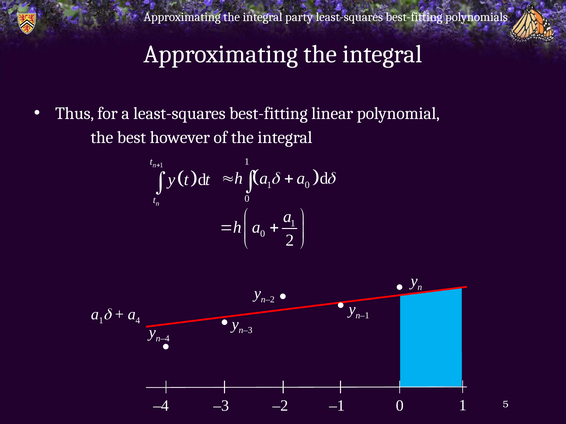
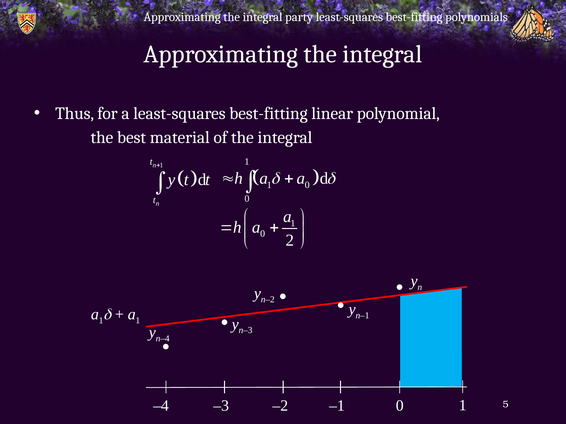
however: however -> material
4 at (138, 321): 4 -> 1
